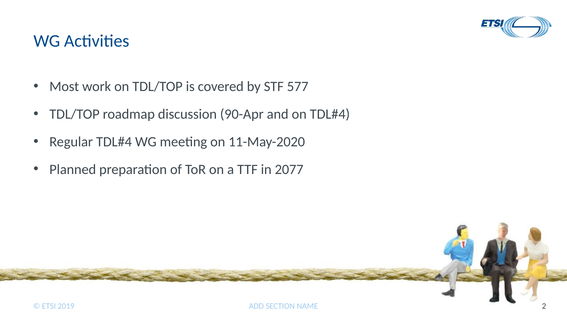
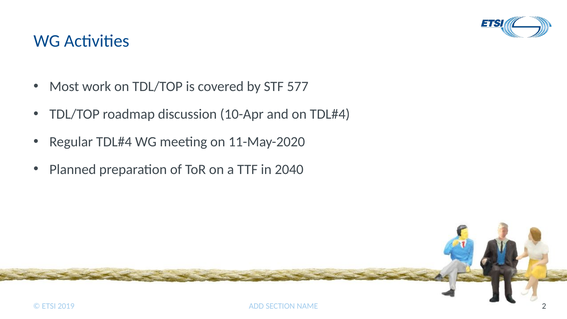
90-Apr: 90-Apr -> 10-Apr
2077: 2077 -> 2040
